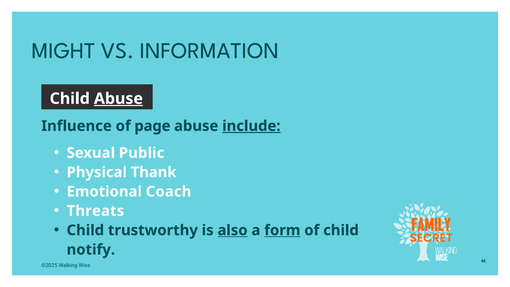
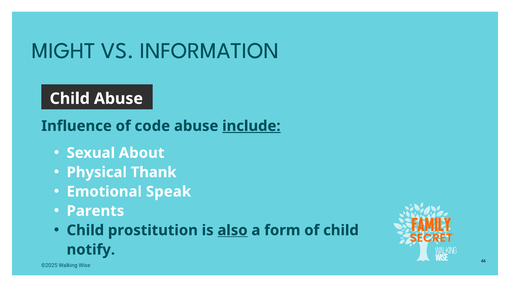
Abuse at (118, 99) underline: present -> none
page: page -> code
Public: Public -> About
Coach: Coach -> Speak
Threats: Threats -> Parents
trustworthy: trustworthy -> prostitution
form underline: present -> none
